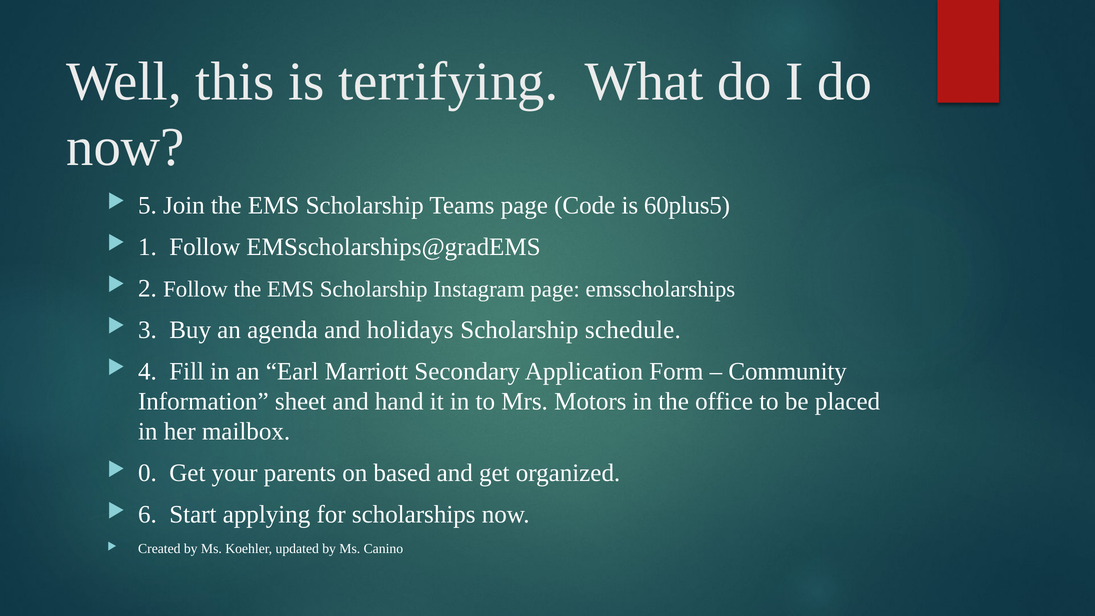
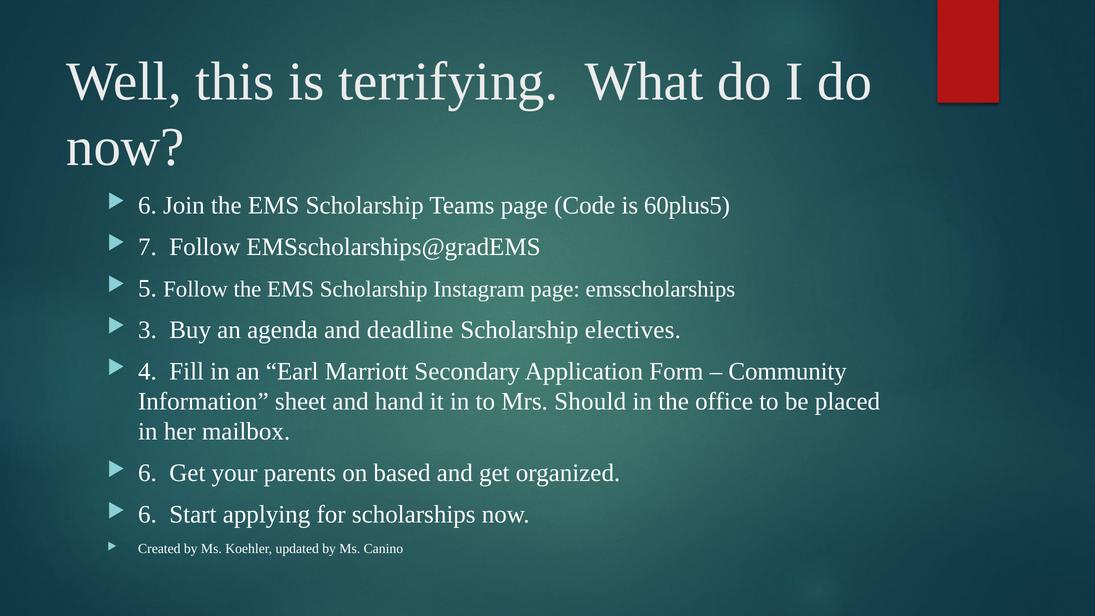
5 at (148, 205): 5 -> 6
1: 1 -> 7
2: 2 -> 5
holidays: holidays -> deadline
schedule: schedule -> electives
Motors: Motors -> Should
0 at (148, 473): 0 -> 6
